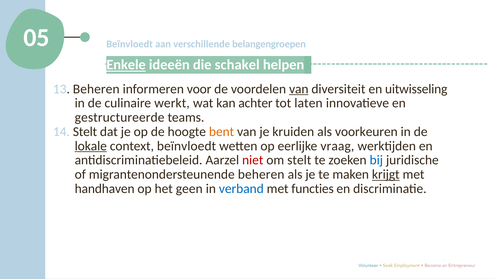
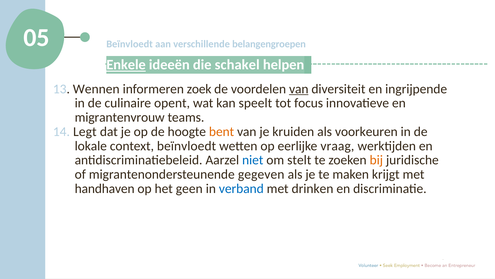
13 Beheren: Beheren -> Wennen
voor: voor -> zoek
uitwisseling: uitwisseling -> ingrijpende
werkt: werkt -> opent
achter: achter -> speelt
laten: laten -> focus
gestructureerde: gestructureerde -> migrantenvrouw
14 Stelt: Stelt -> Legt
lokale underline: present -> none
niet colour: red -> blue
bij colour: blue -> orange
migrantenondersteunende beheren: beheren -> gegeven
krijgt underline: present -> none
functies: functies -> drinken
